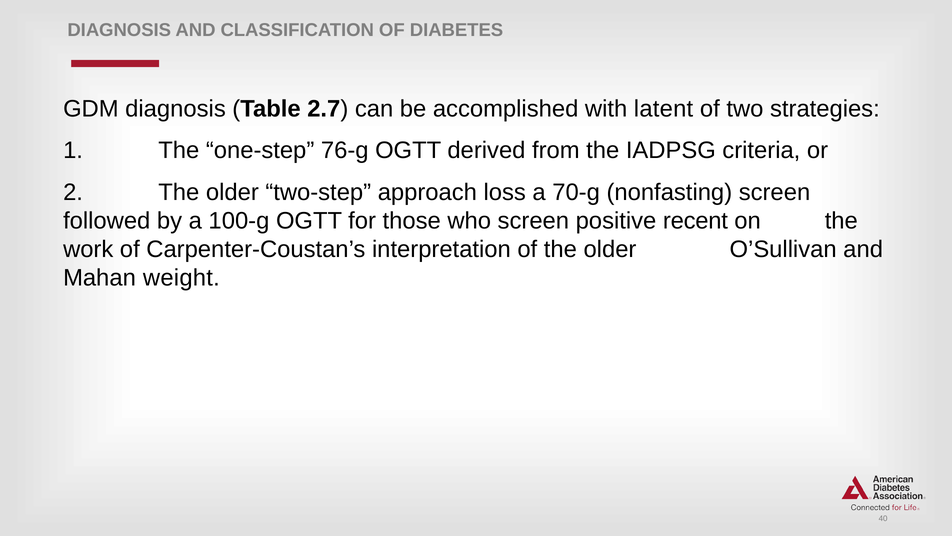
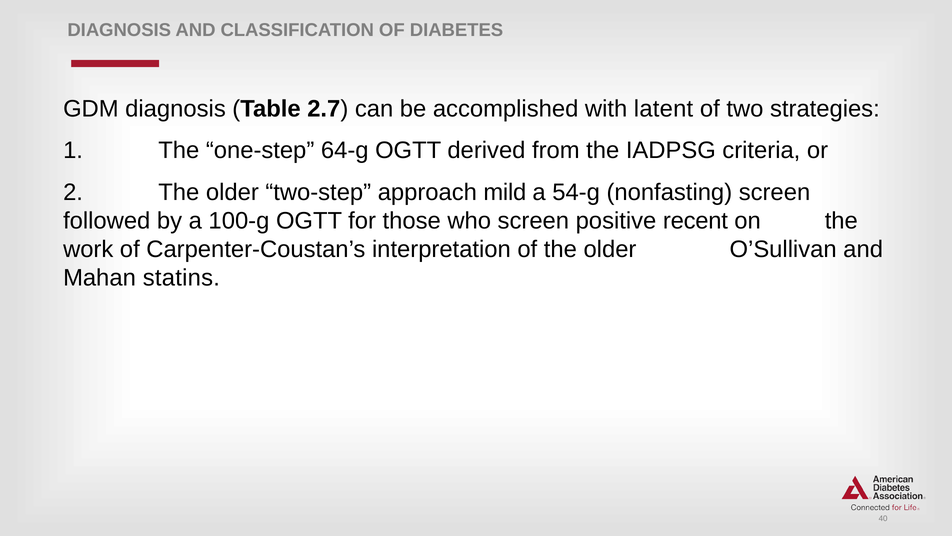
76-g: 76-g -> 64-g
loss: loss -> mild
70-g: 70-g -> 54-g
weight: weight -> statins
